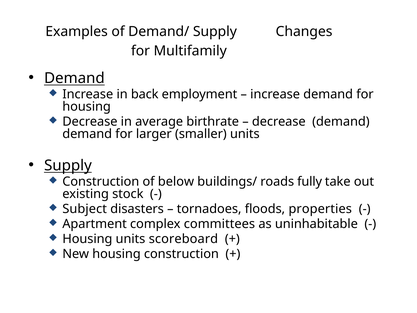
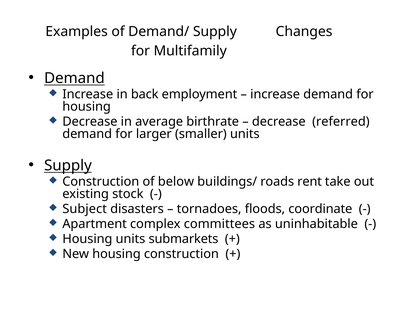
decrease demand: demand -> referred
fully: fully -> rent
properties: properties -> coordinate
scoreboard: scoreboard -> submarkets
